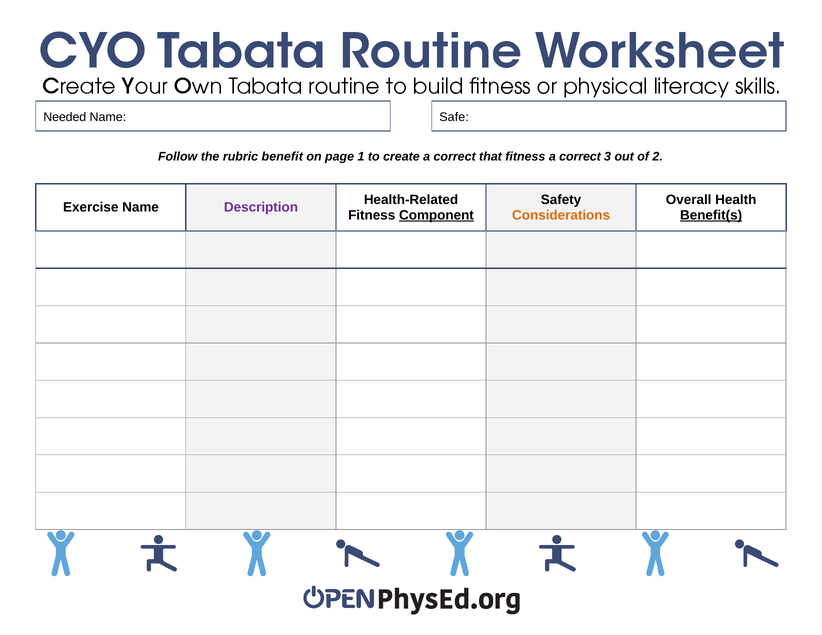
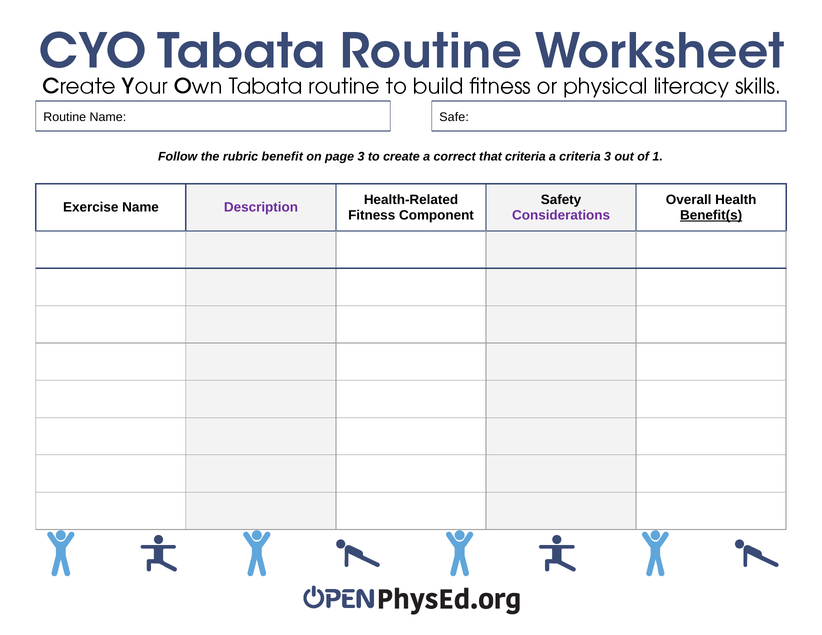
Needed: Needed -> Routine
page 1: 1 -> 3
that fitness: fitness -> criteria
correct at (580, 157): correct -> criteria
2: 2 -> 1
Component underline: present -> none
Considerations colour: orange -> purple
